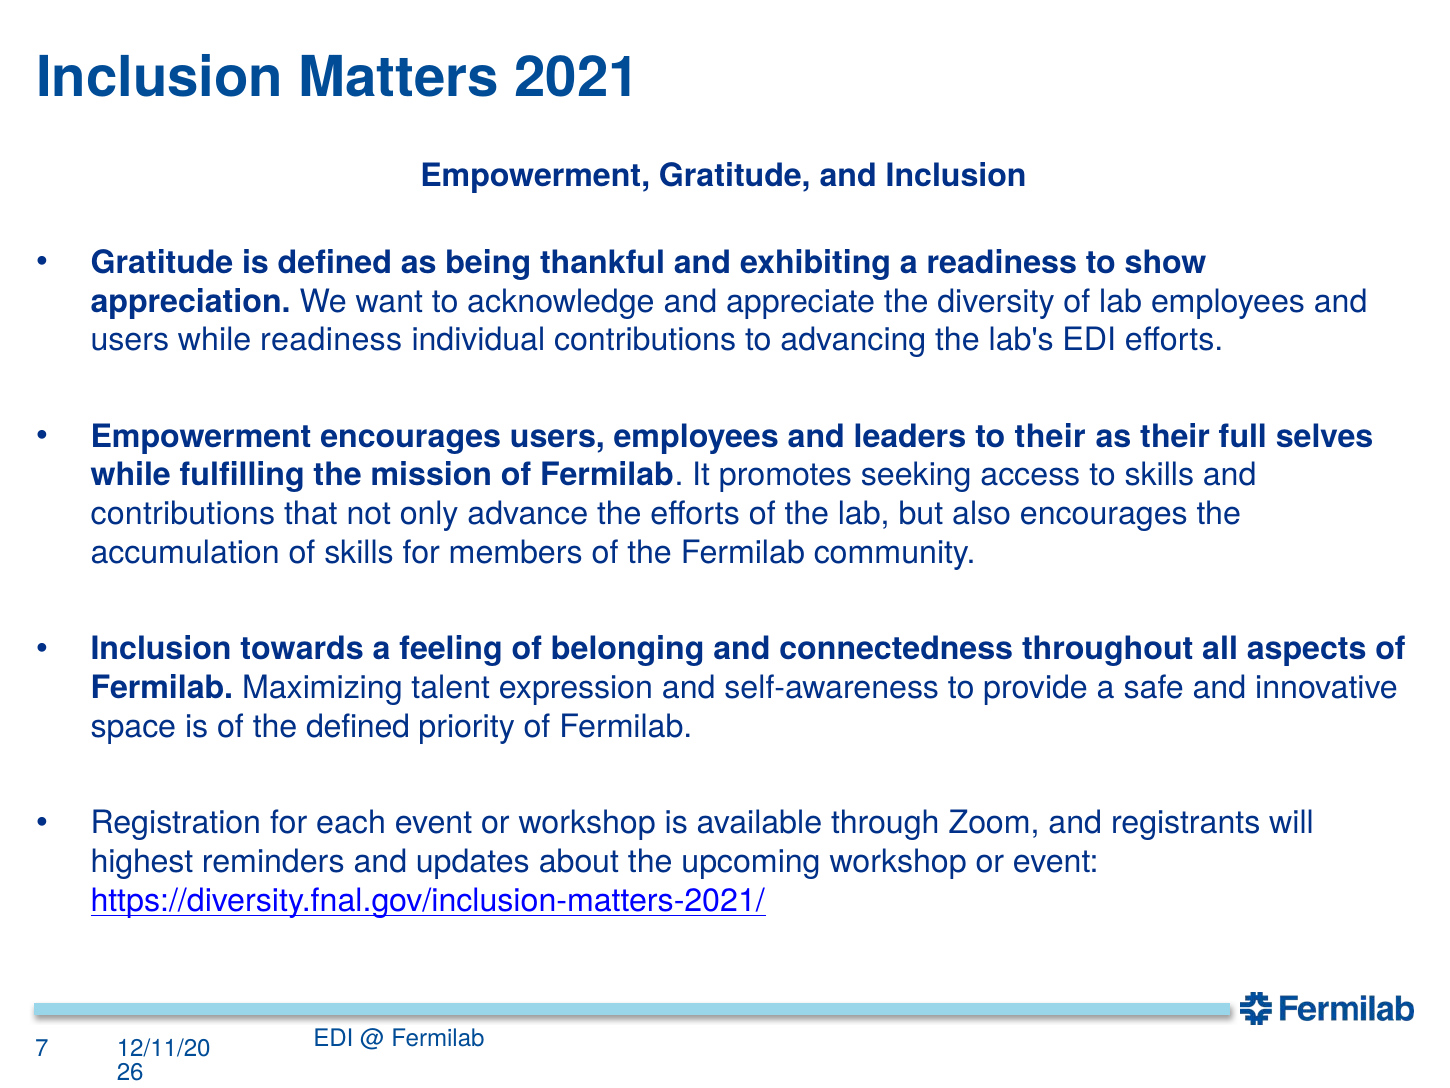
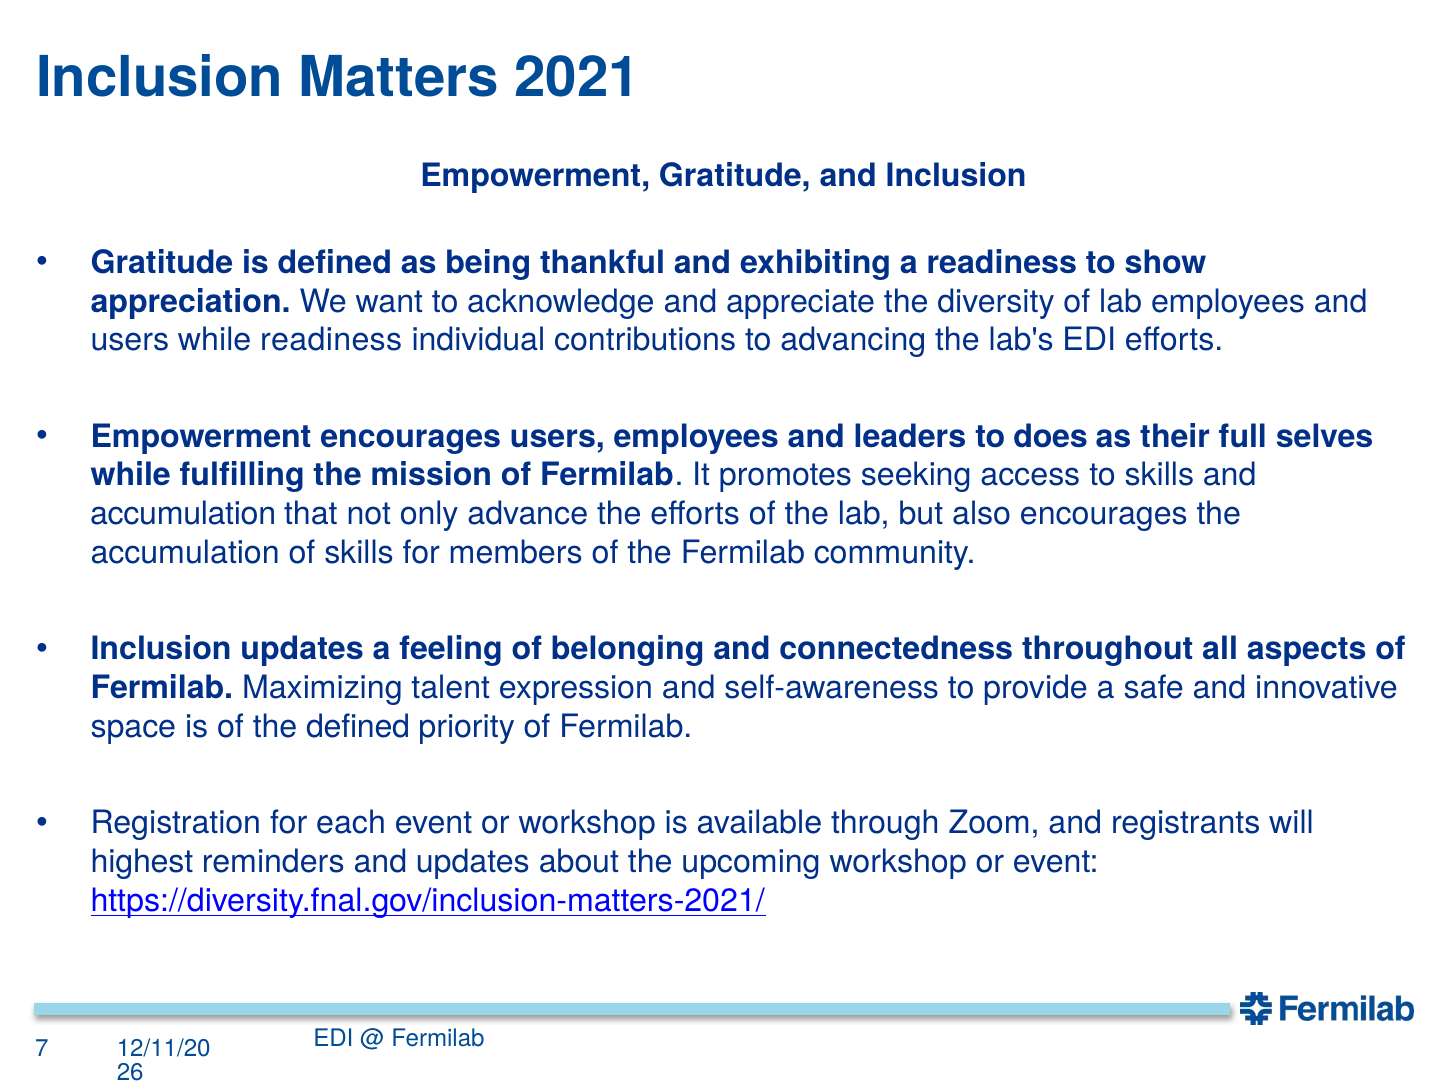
to their: their -> does
contributions at (183, 514): contributions -> accumulation
Inclusion towards: towards -> updates
